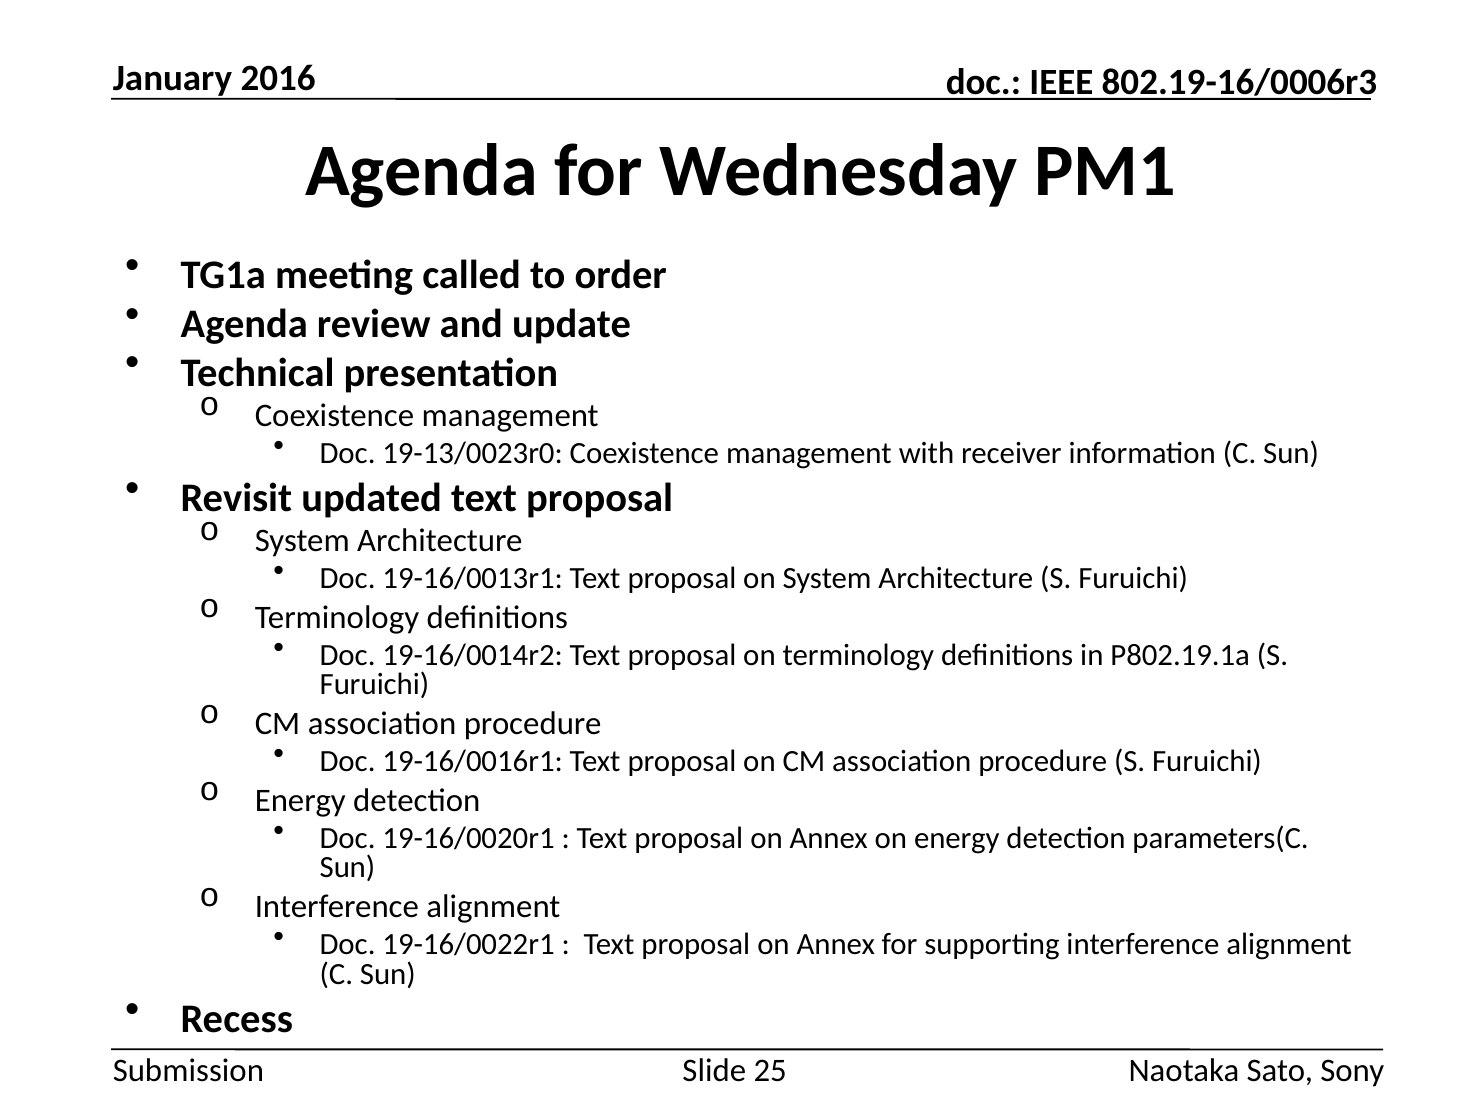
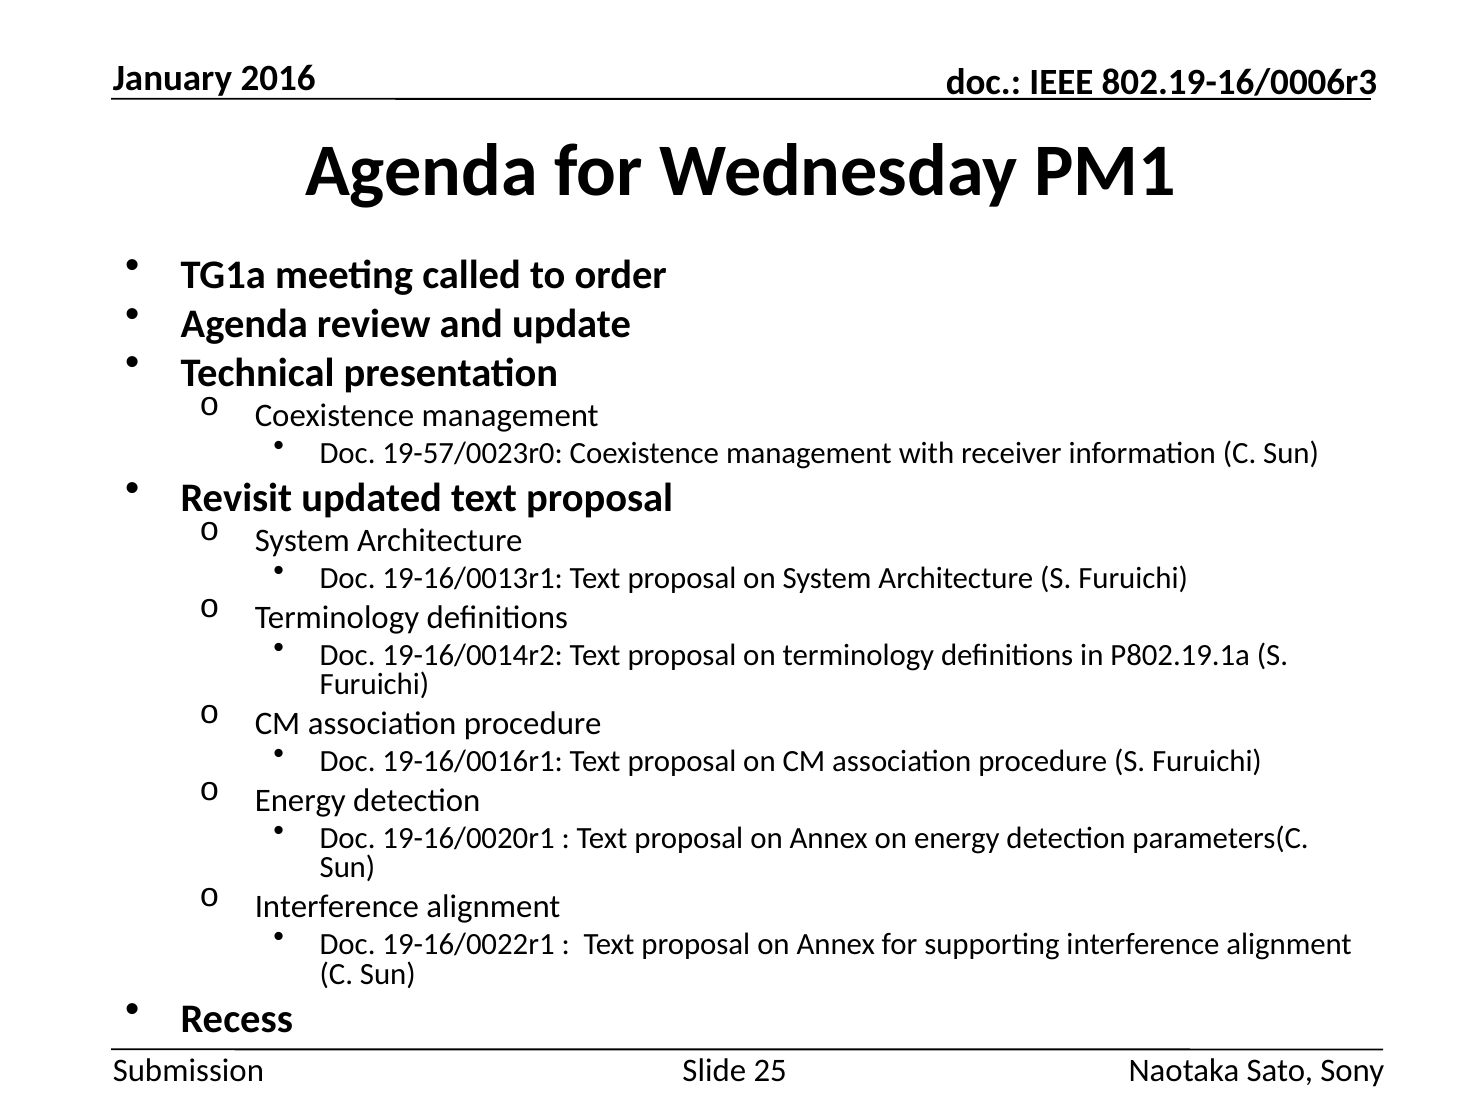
19-13/0023r0: 19-13/0023r0 -> 19-57/0023r0
